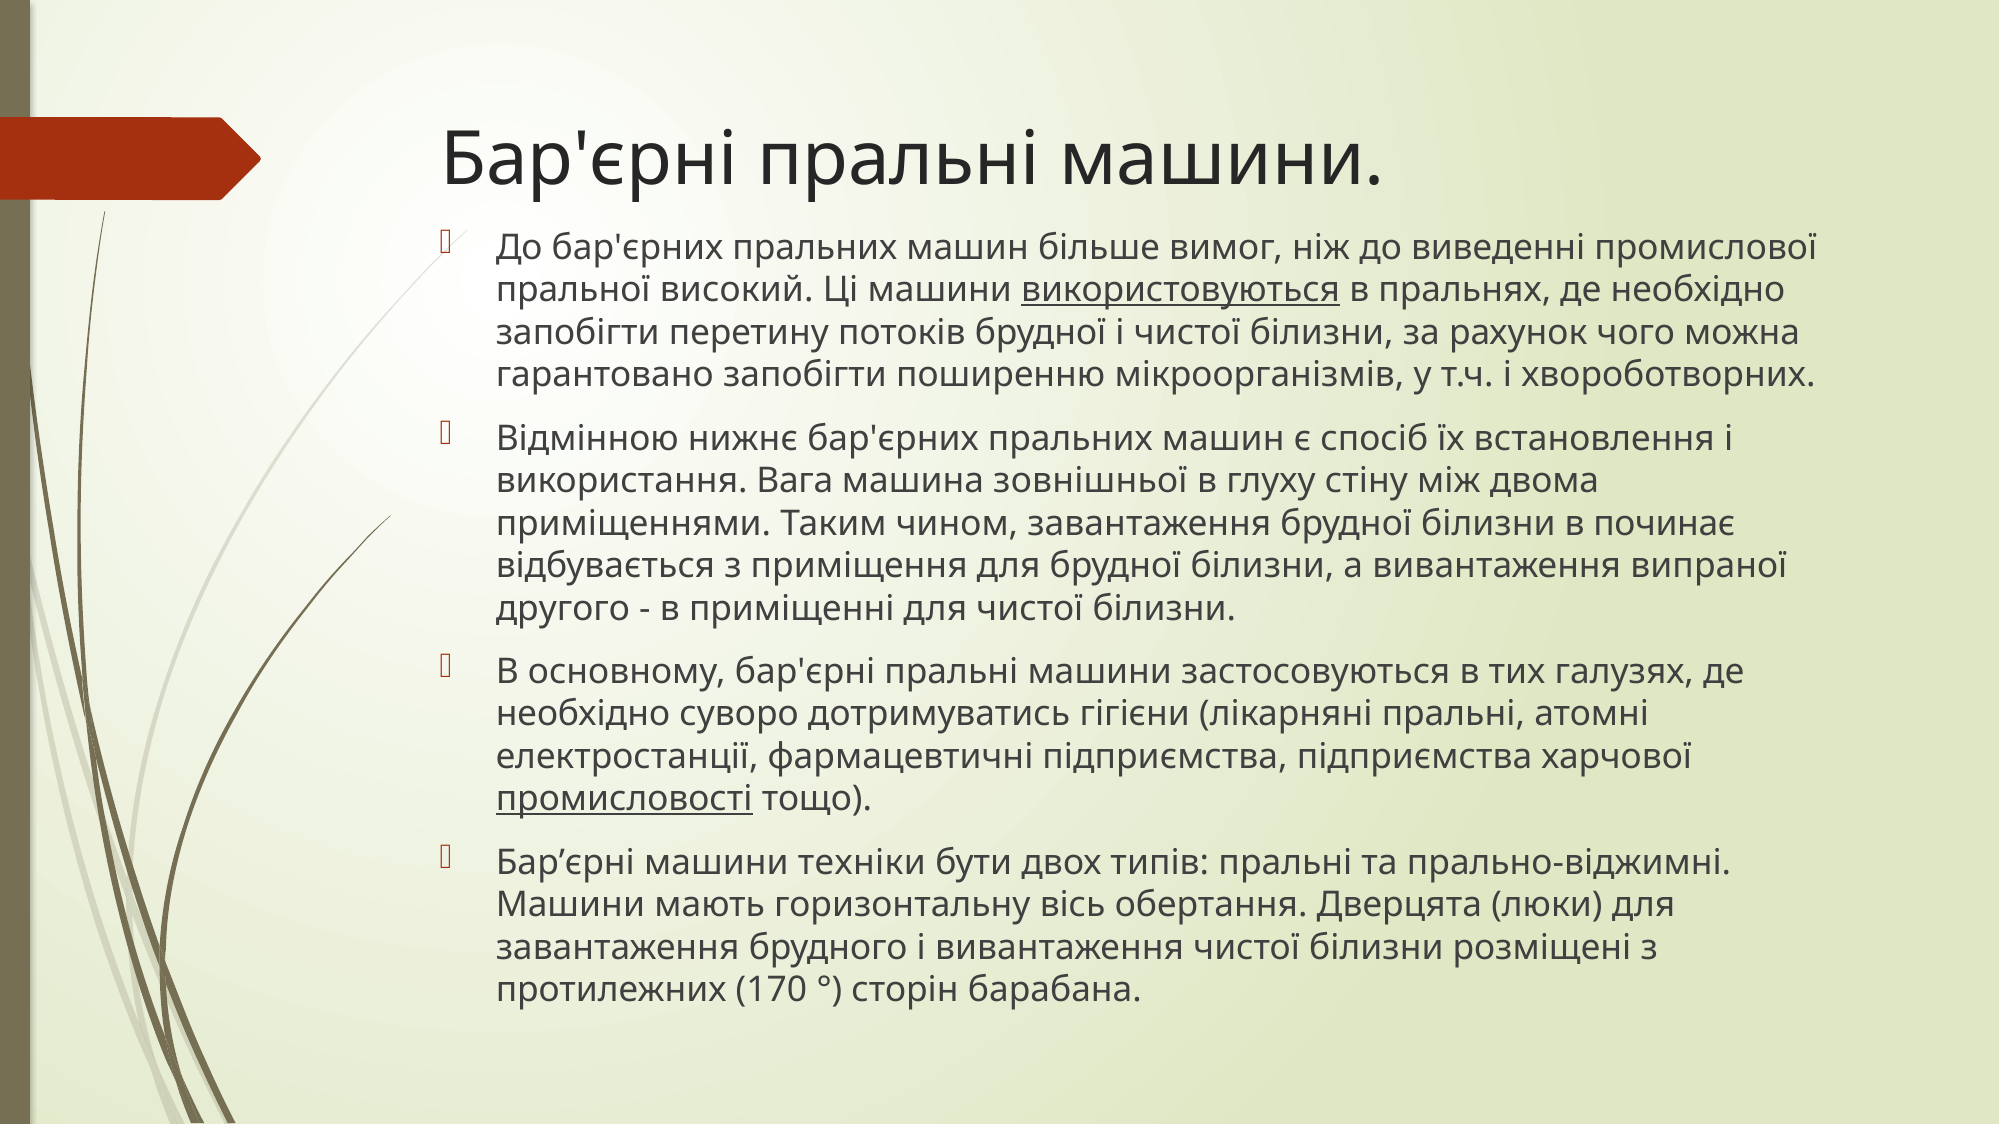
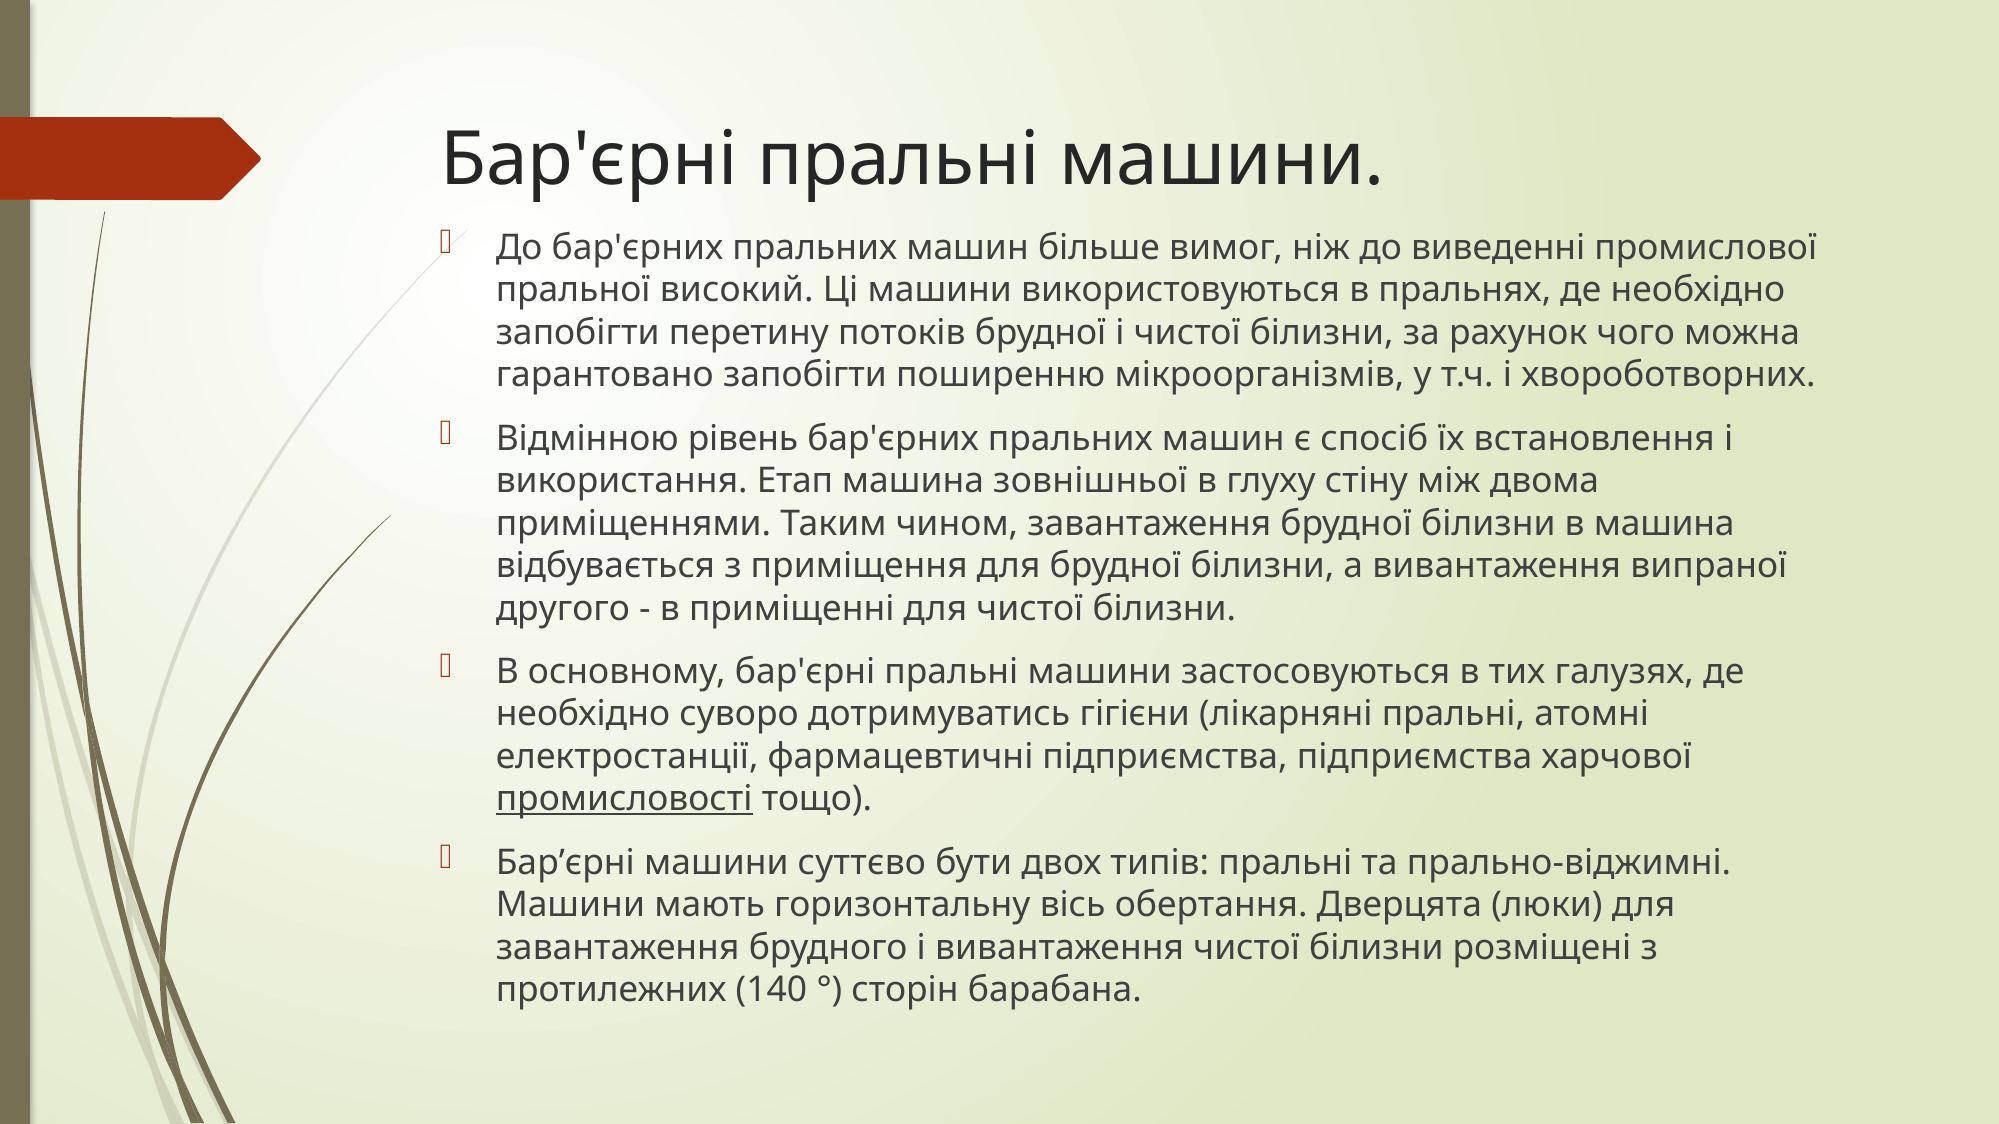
використовуються underline: present -> none
нижнє: нижнє -> рівень
Вага: Вага -> Етап
в починає: починає -> машина
техніки: техніки -> суттєво
170: 170 -> 140
